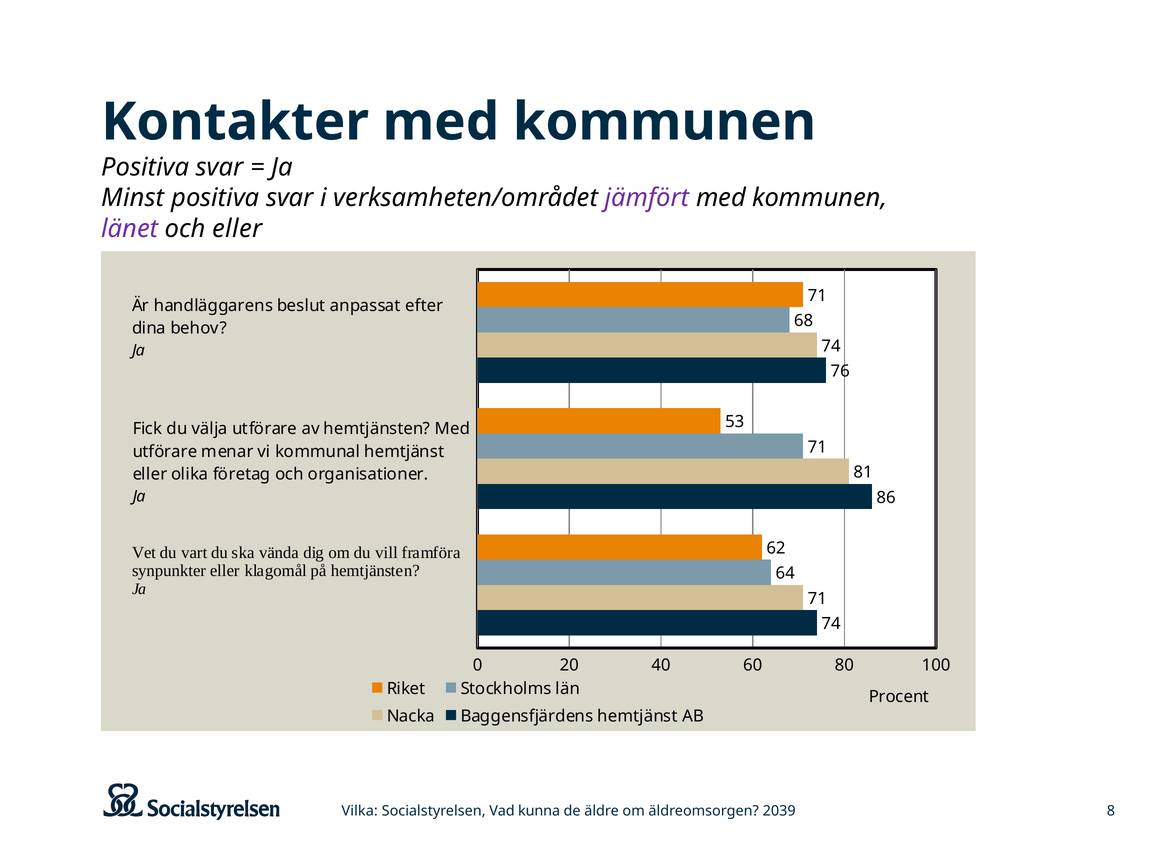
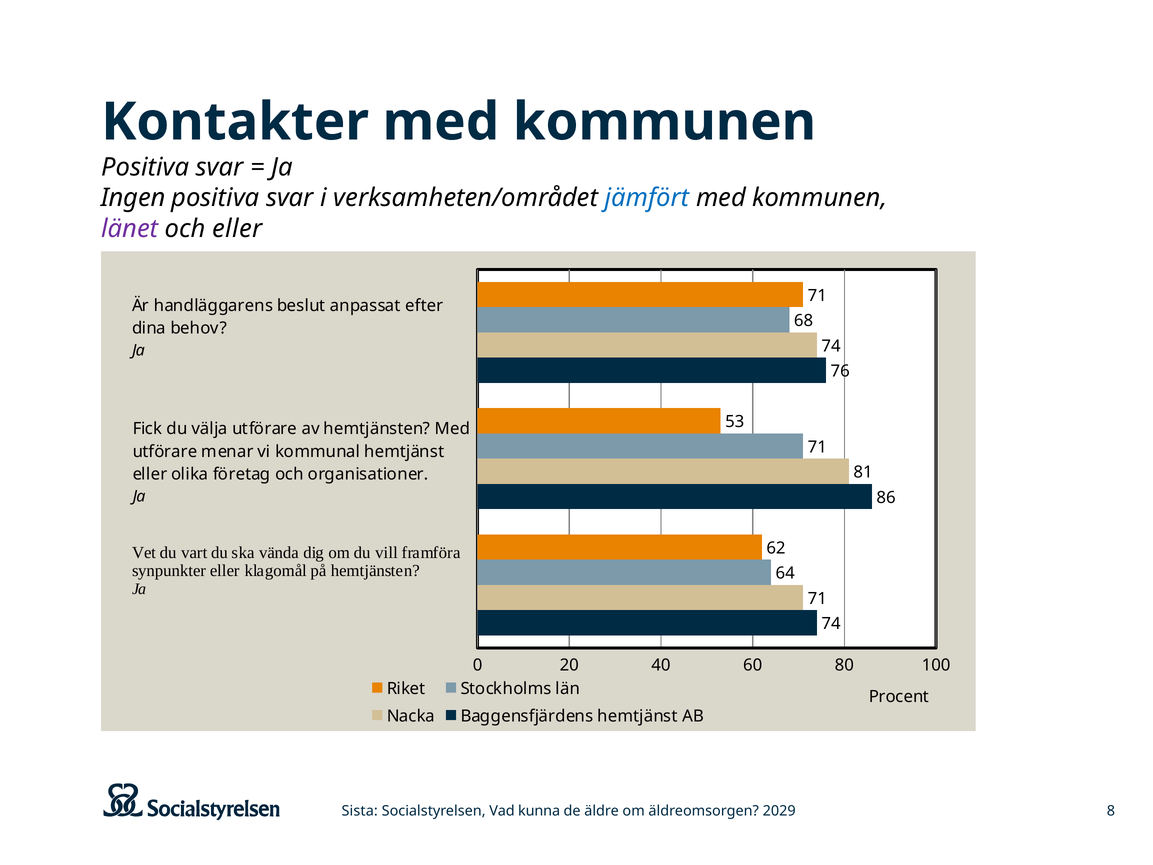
Minst: Minst -> Ingen
jämfört colour: purple -> blue
Vilka: Vilka -> Sista
2039: 2039 -> 2029
